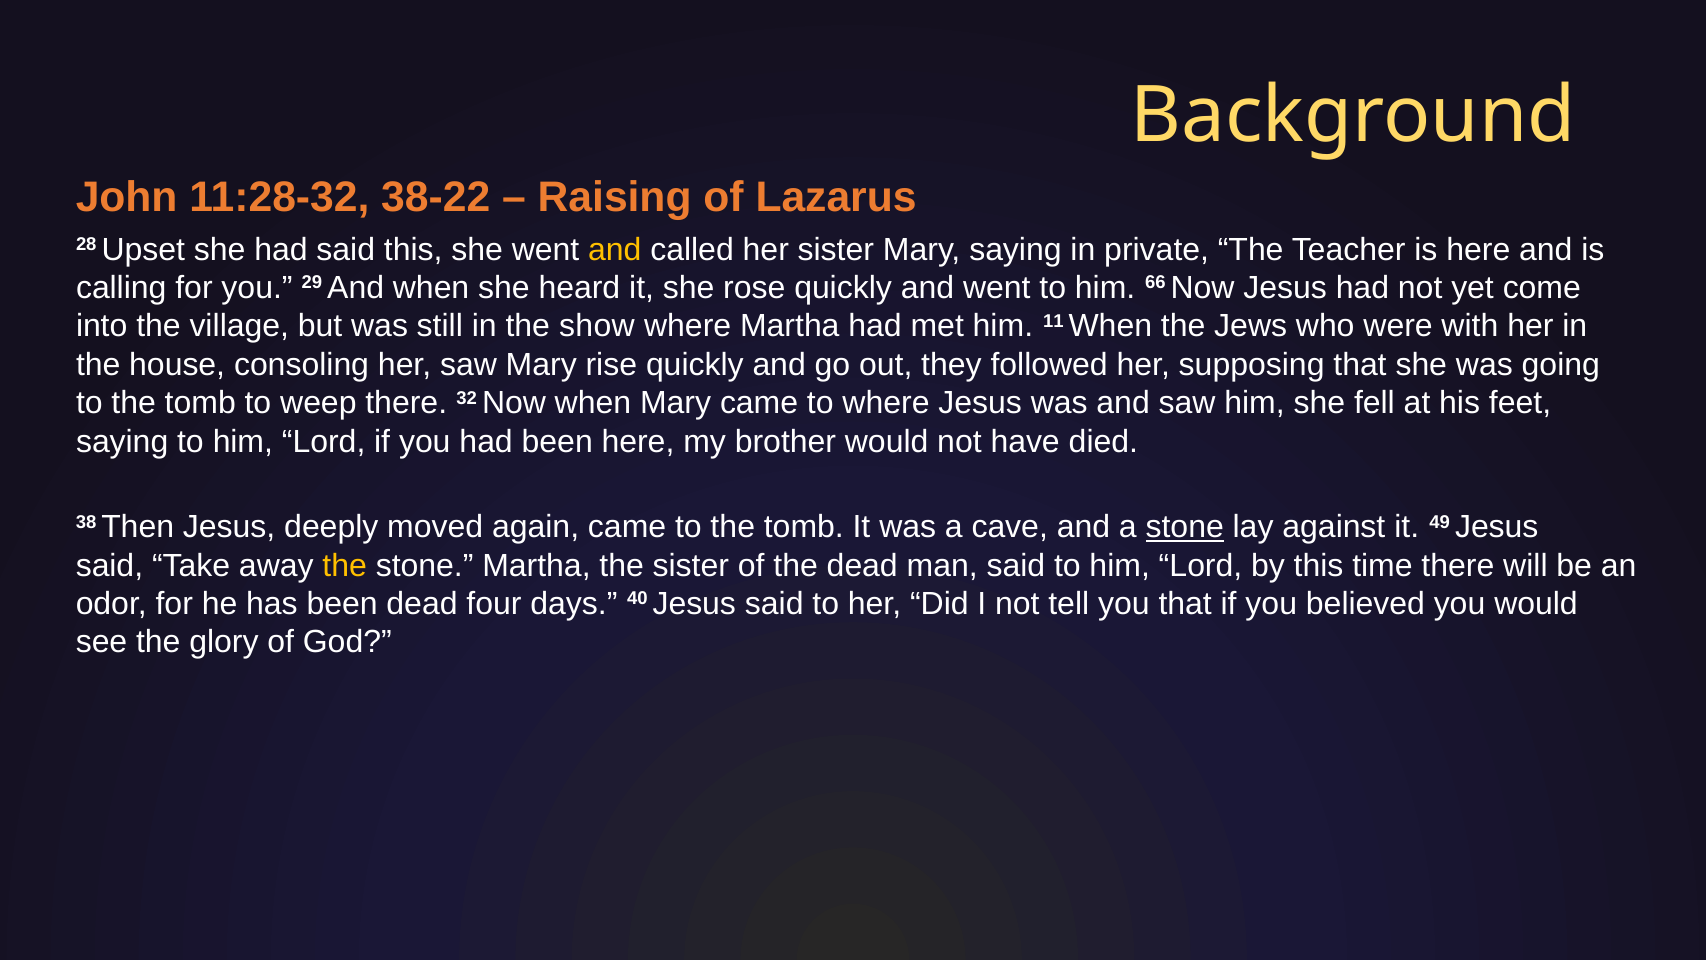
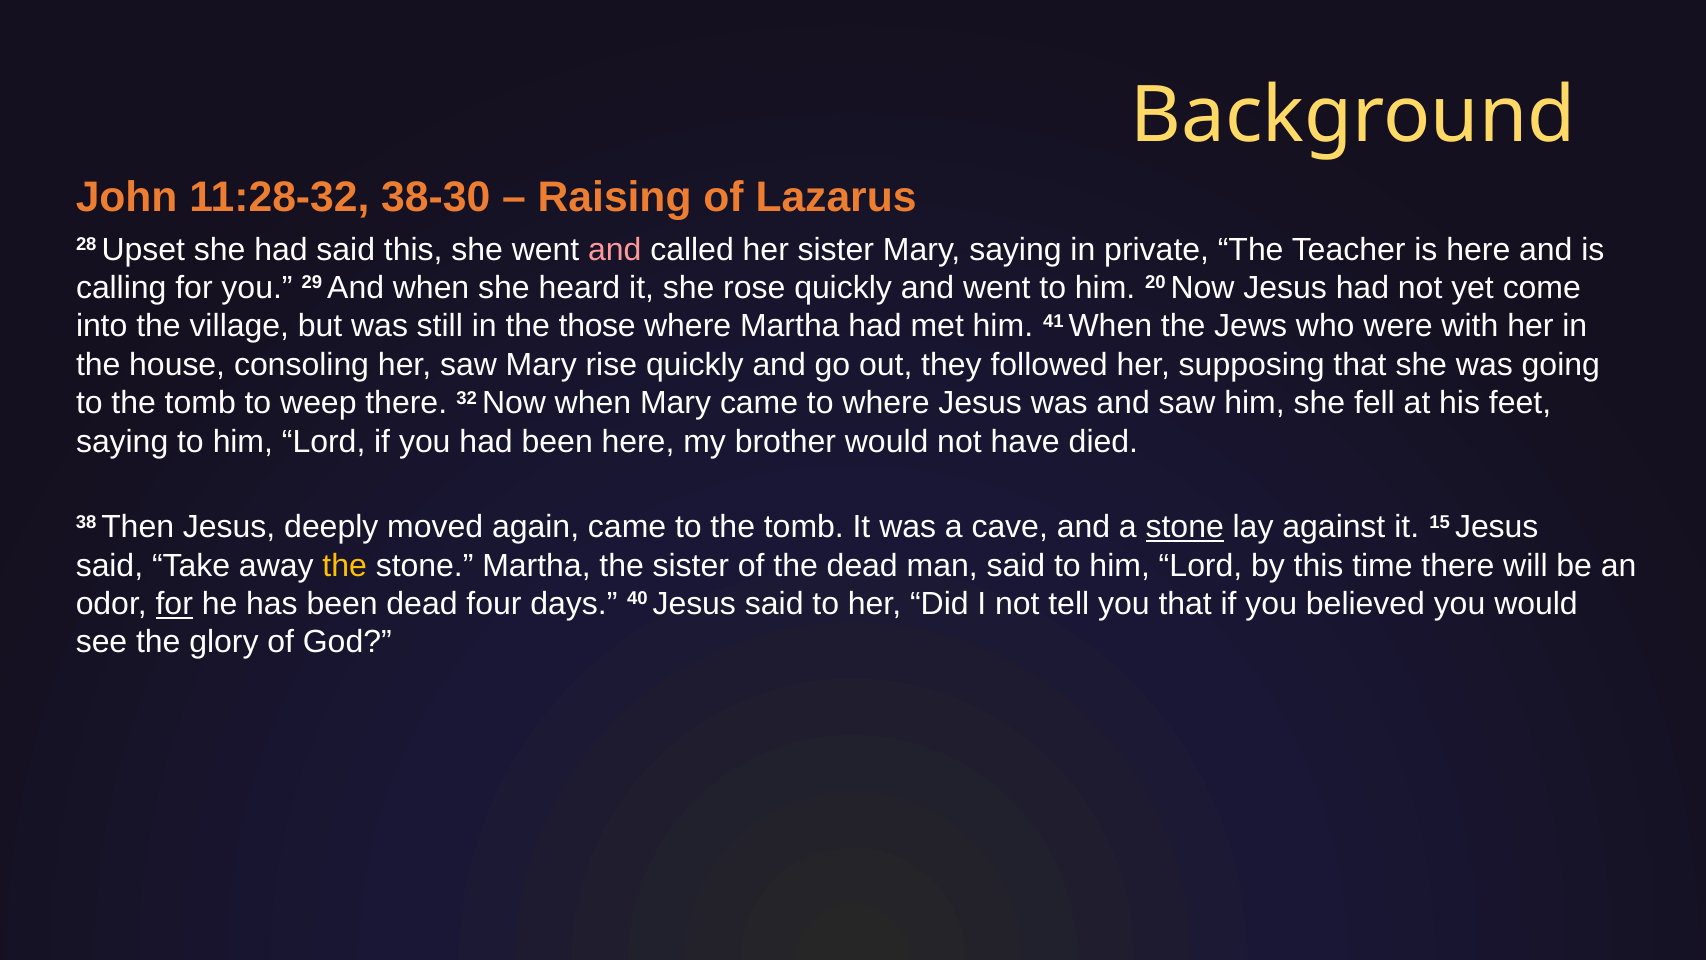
38-22: 38-22 -> 38-30
and at (615, 249) colour: yellow -> pink
66: 66 -> 20
show: show -> those
11: 11 -> 41
49: 49 -> 15
for at (174, 604) underline: none -> present
